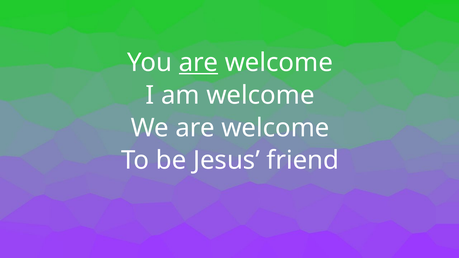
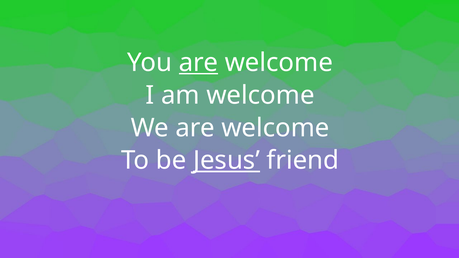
Jesus underline: none -> present
